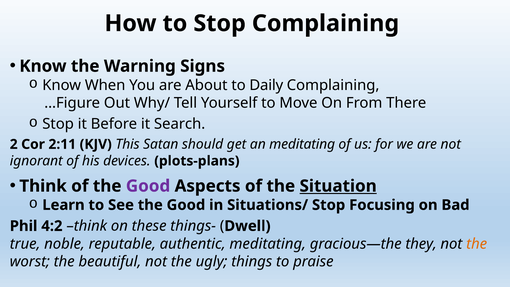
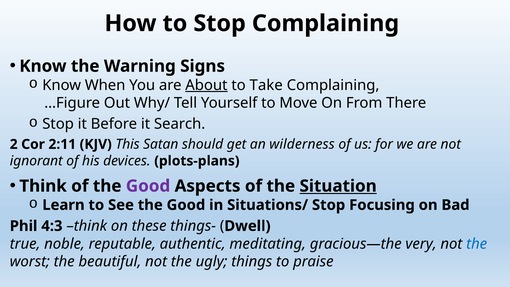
About underline: none -> present
Daily: Daily -> Take
an meditating: meditating -> wilderness
4:2: 4:2 -> 4:3
they: they -> very
the at (477, 244) colour: orange -> blue
